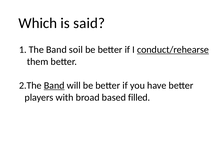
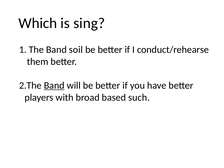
said: said -> sing
conduct/rehearse underline: present -> none
filled: filled -> such
